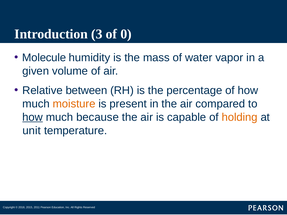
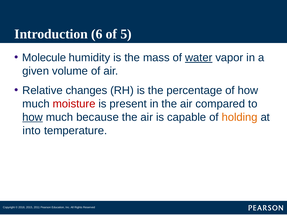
3: 3 -> 6
0: 0 -> 5
water underline: none -> present
between: between -> changes
moisture colour: orange -> red
unit: unit -> into
